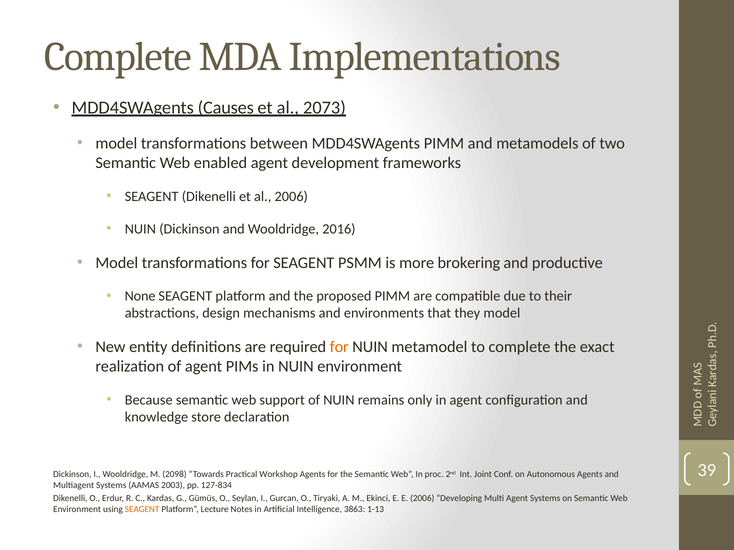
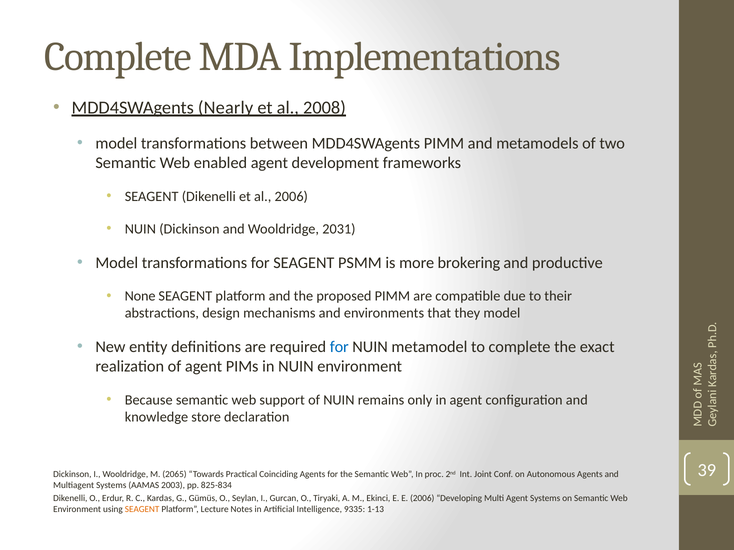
Causes: Causes -> Nearly
2073: 2073 -> 2008
2016: 2016 -> 2031
for at (339, 347) colour: orange -> blue
2098: 2098 -> 2065
Workshop: Workshop -> Coinciding
127-834: 127-834 -> 825-834
3863: 3863 -> 9335
